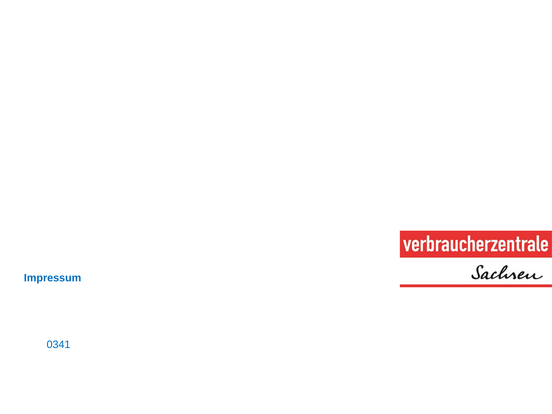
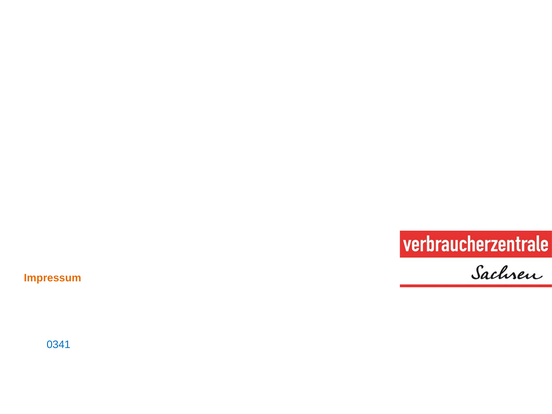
Impressum colour: blue -> orange
